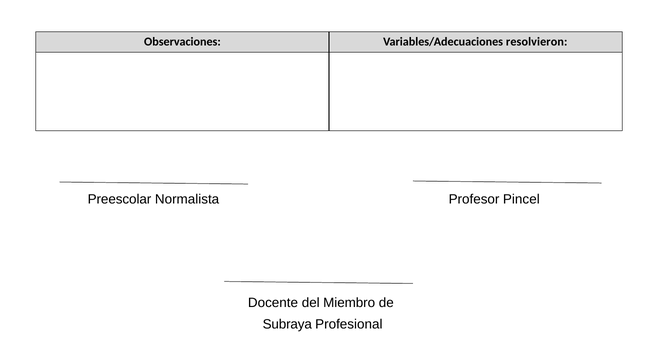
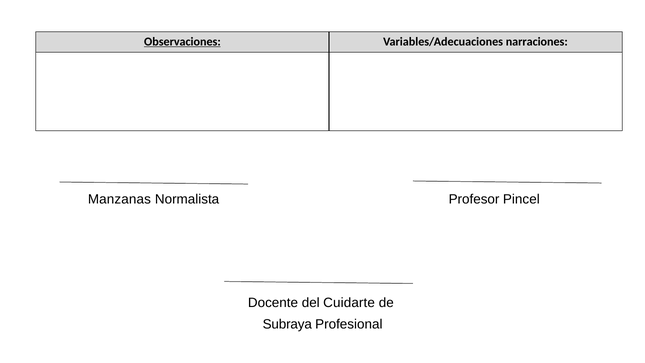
Observaciones underline: none -> present
resolvieron: resolvieron -> narraciones
Preescolar: Preescolar -> Manzanas
Miembro: Miembro -> Cuidarte
